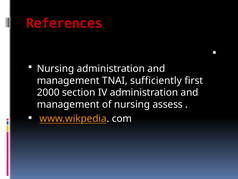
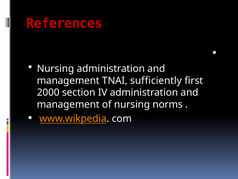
assess: assess -> norms
